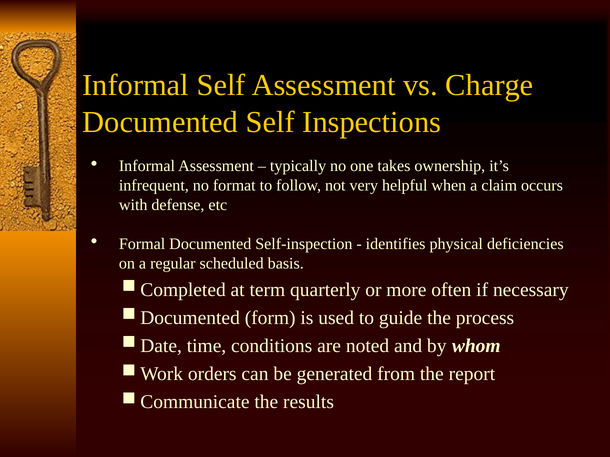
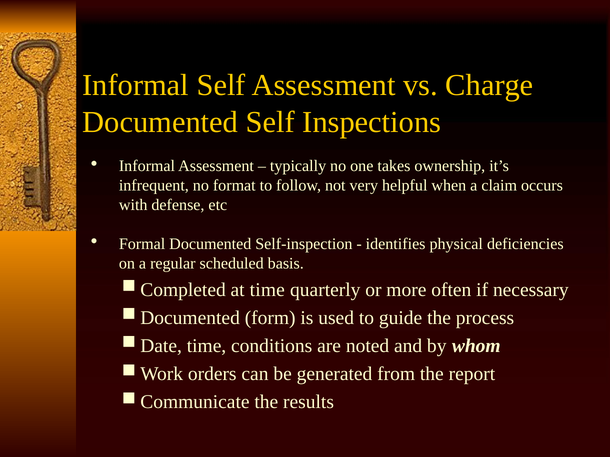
at term: term -> time
